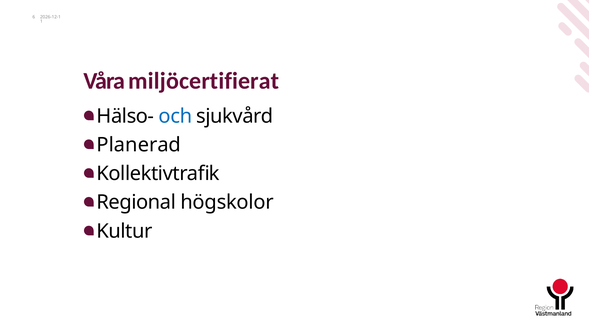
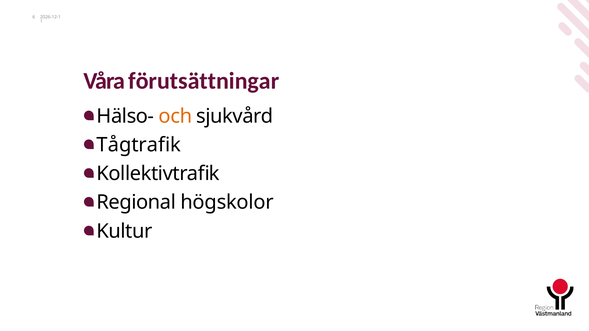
miljöcertifierat: miljöcertifierat -> förutsättningar
och colour: blue -> orange
Planerad: Planerad -> Tågtrafik
